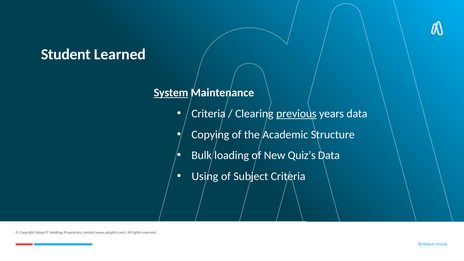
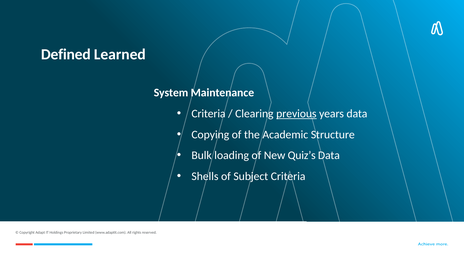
Student: Student -> Defined
System underline: present -> none
Using: Using -> Shells
